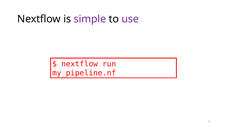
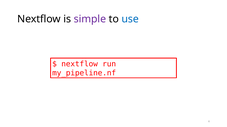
use colour: purple -> blue
